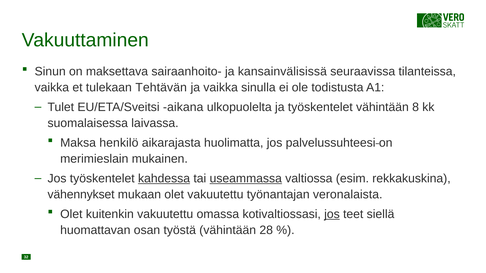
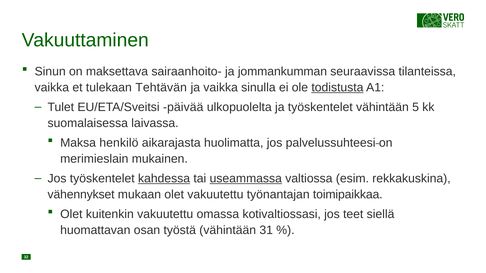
kansainvälisissä: kansainvälisissä -> jommankumman
todistusta underline: none -> present
aikana: aikana -> päivää
8: 8 -> 5
veronalaista: veronalaista -> toimipaikkaa
jos at (332, 214) underline: present -> none
28: 28 -> 31
